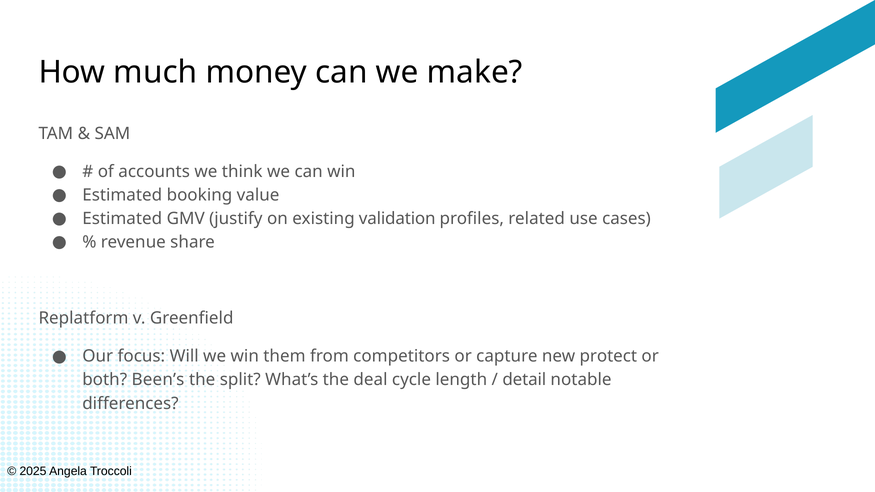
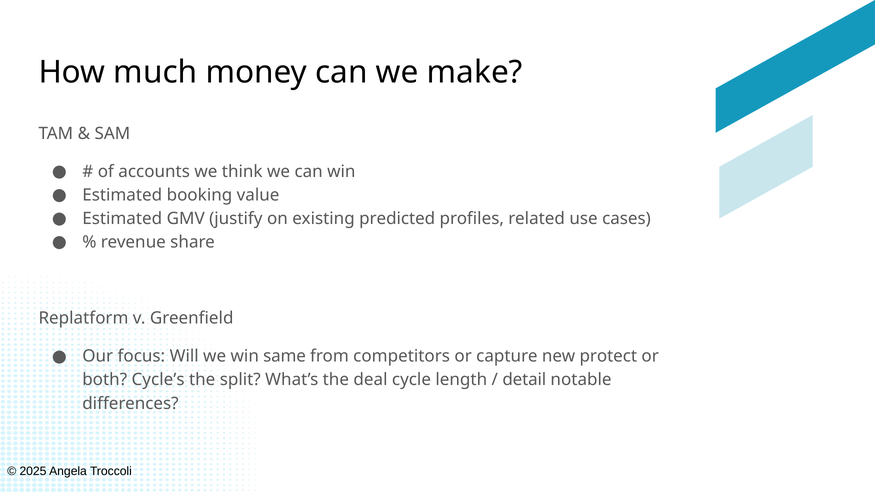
validation: validation -> predicted
them: them -> same
Been’s: Been’s -> Cycle’s
